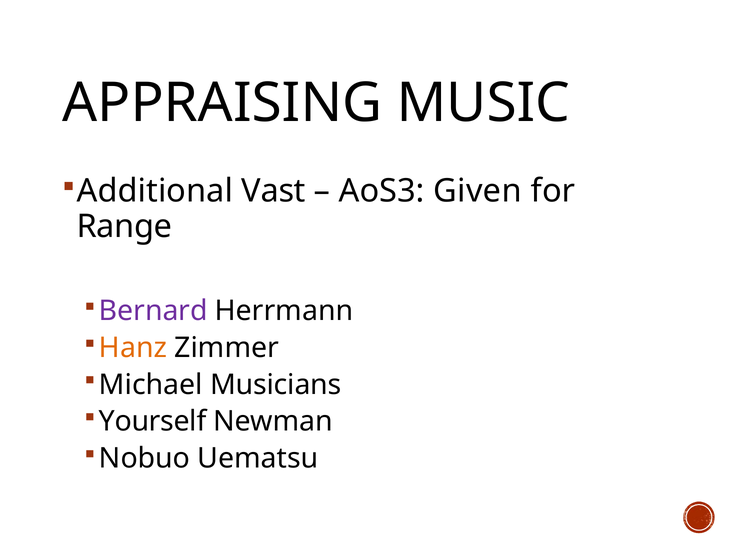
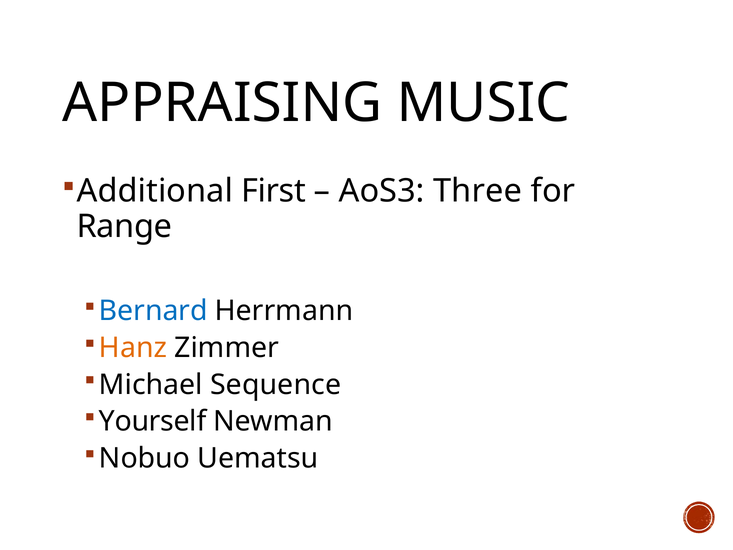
Vast: Vast -> First
Given: Given -> Three
Bernard colour: purple -> blue
Musicians: Musicians -> Sequence
